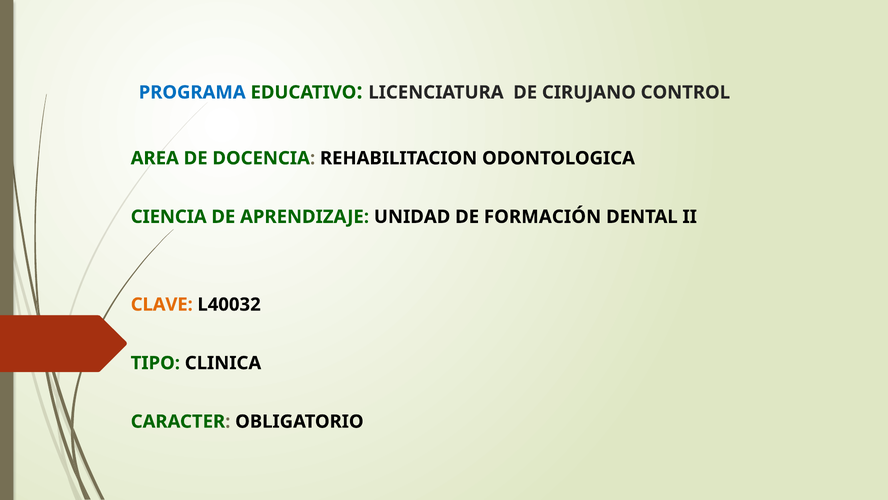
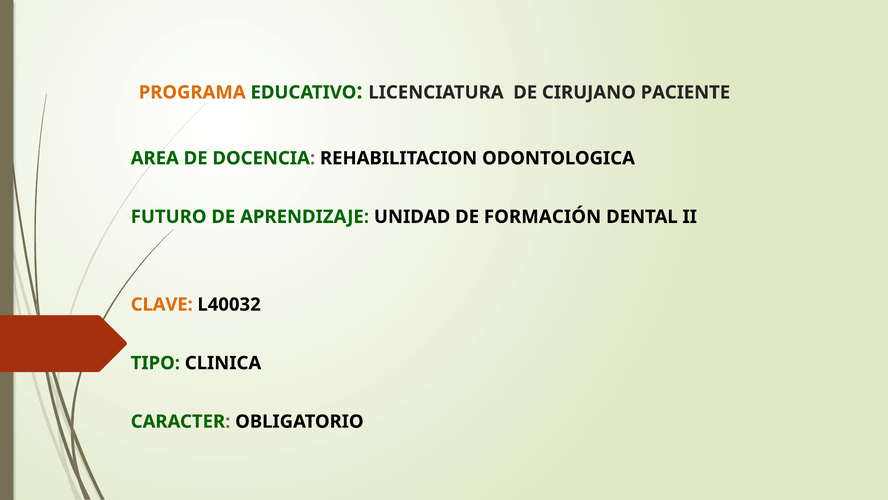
PROGRAMA colour: blue -> orange
CONTROL: CONTROL -> PACIENTE
CIENCIA: CIENCIA -> FUTURO
